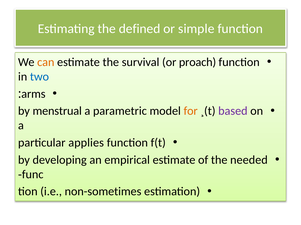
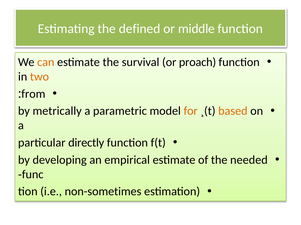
simple: simple -> middle
two colour: blue -> orange
arms: arms -> from
menstrual: menstrual -> metrically
based colour: purple -> orange
applies: applies -> directly
